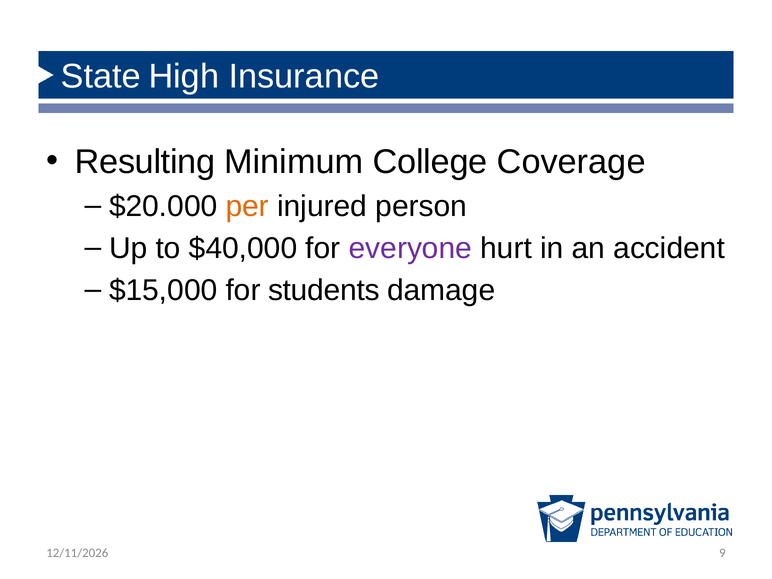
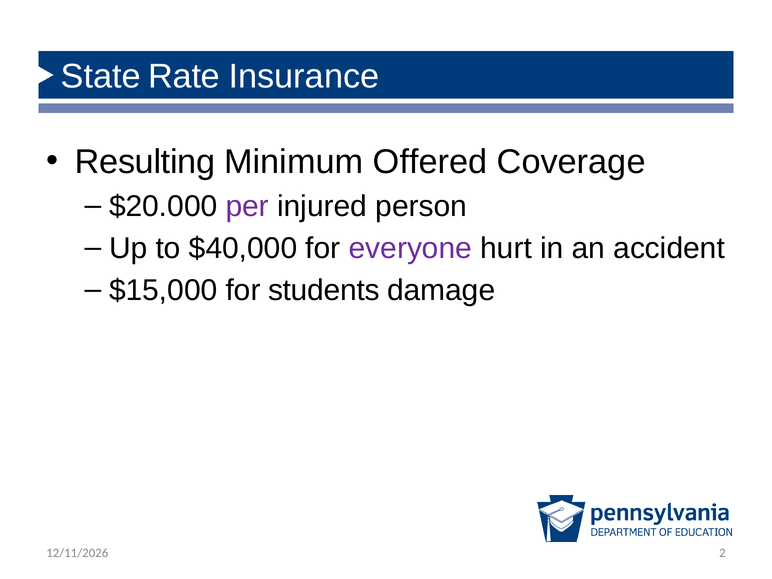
High: High -> Rate
College: College -> Offered
per colour: orange -> purple
9: 9 -> 2
